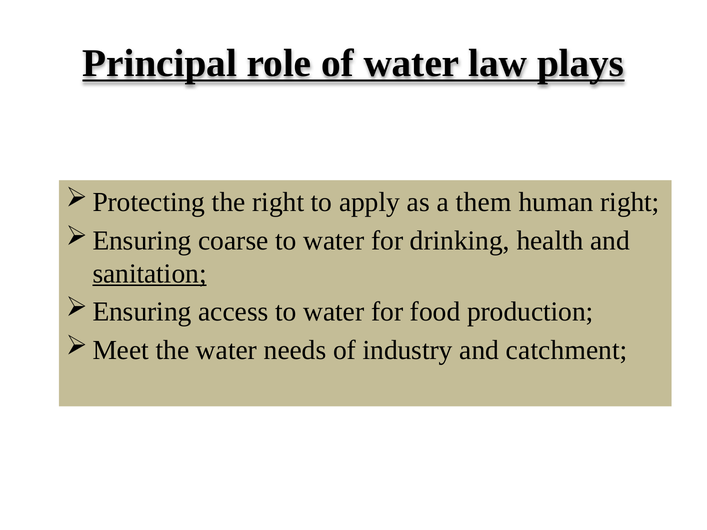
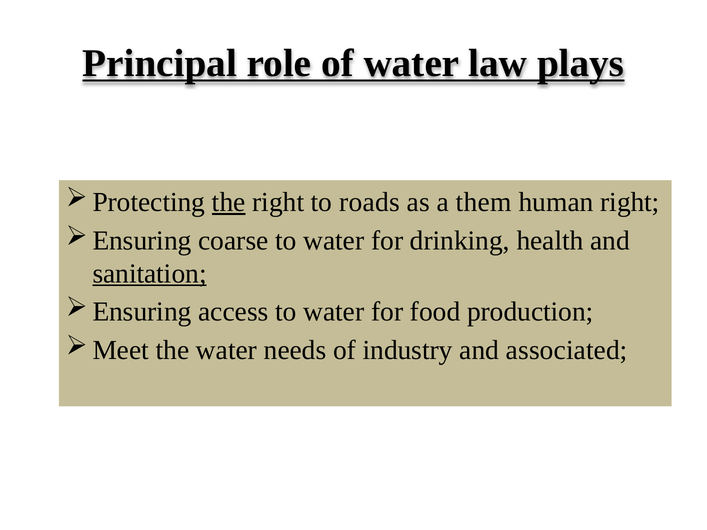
the at (229, 202) underline: none -> present
apply: apply -> roads
catchment: catchment -> associated
